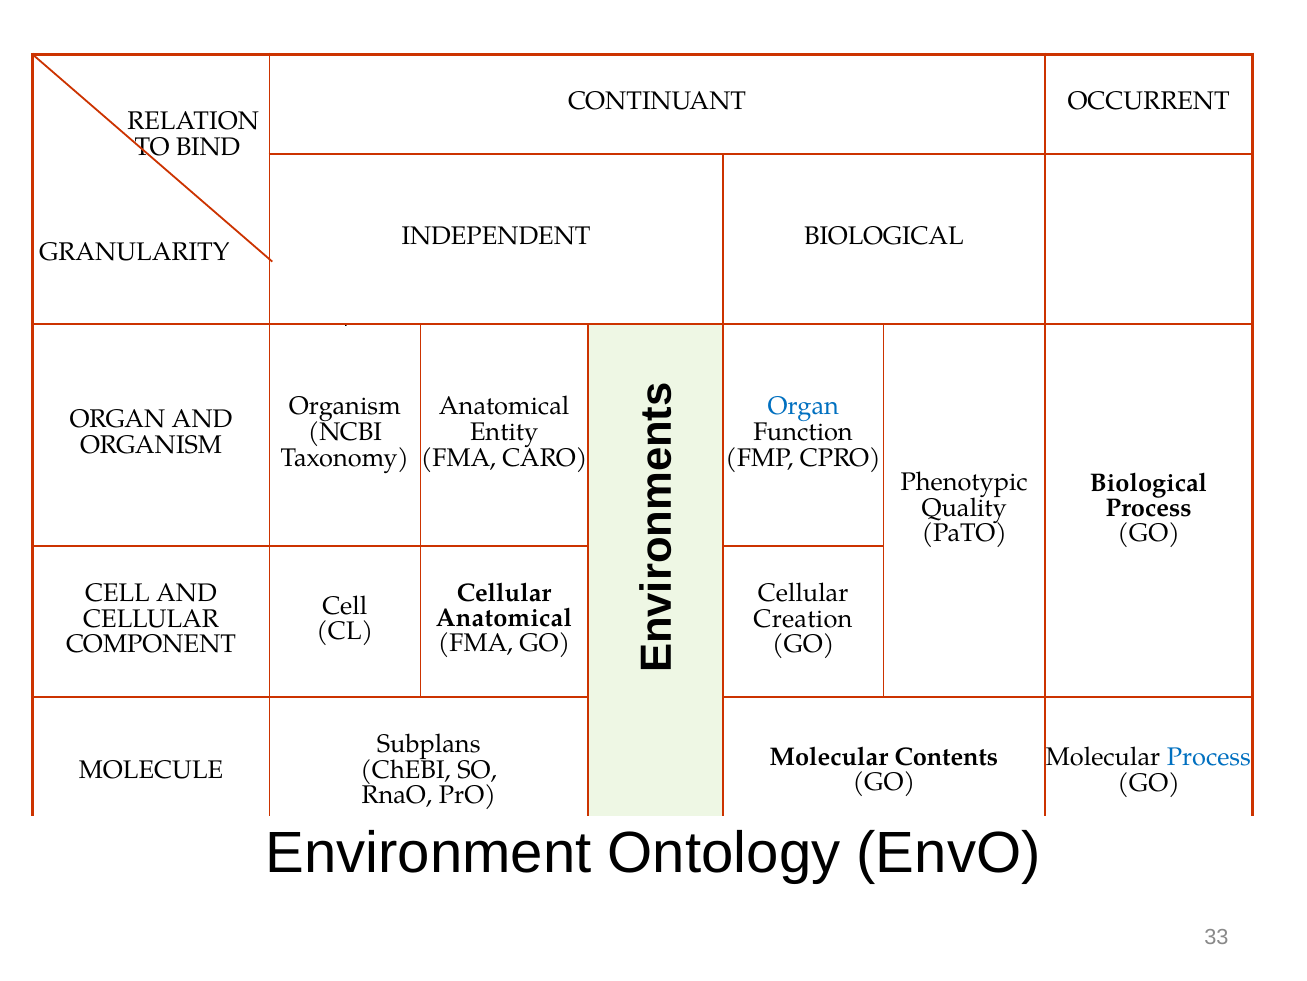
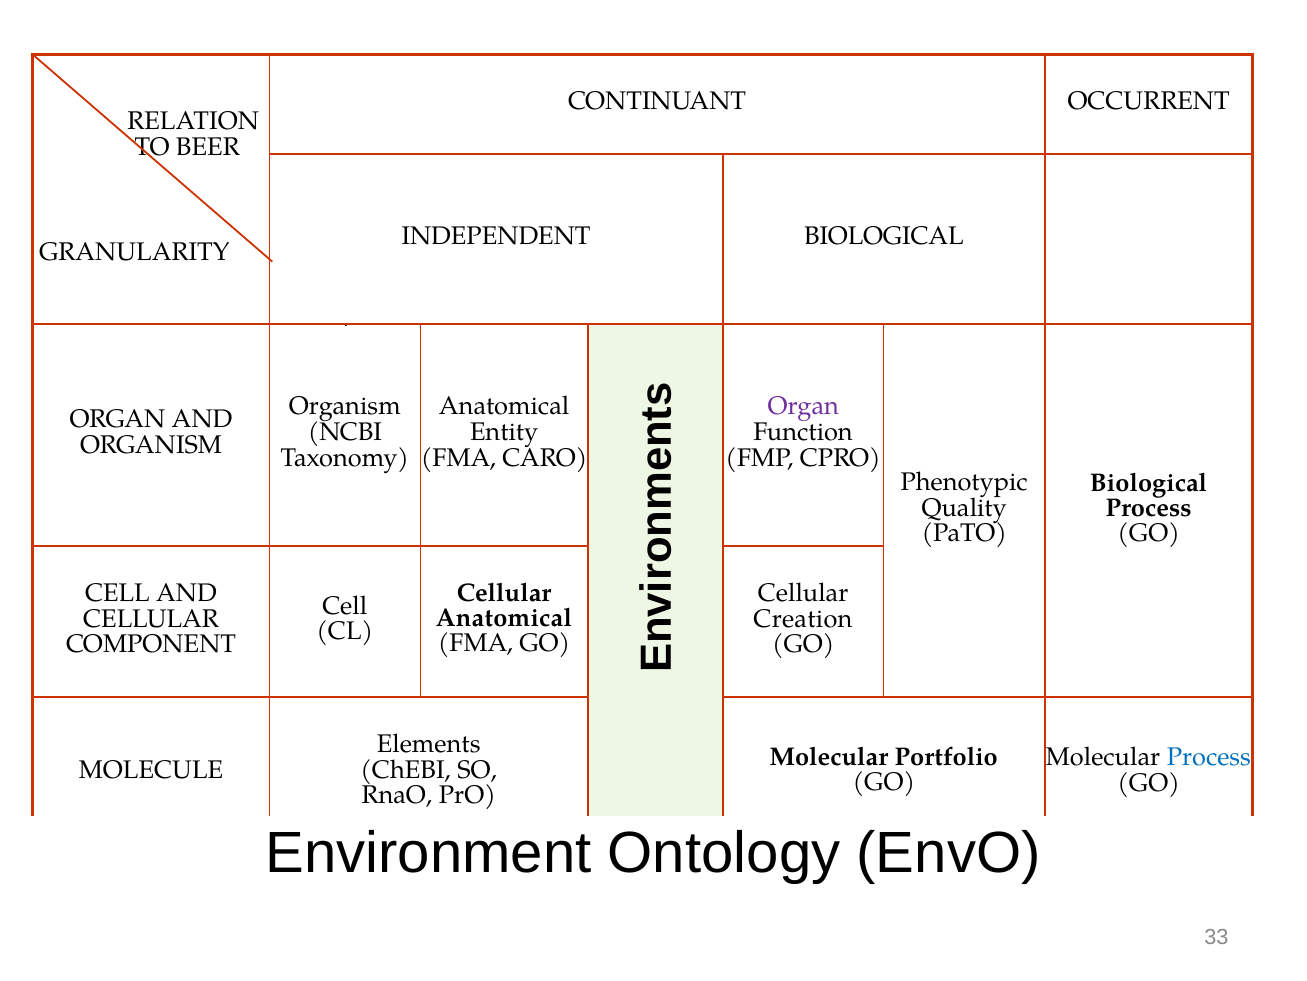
BIND: BIND -> BEER
Organ at (803, 406) colour: blue -> purple
Subplans: Subplans -> Elements
Contents: Contents -> Portfolio
